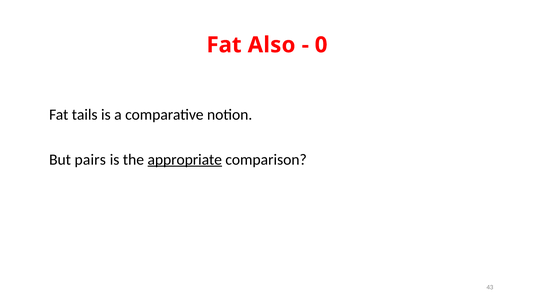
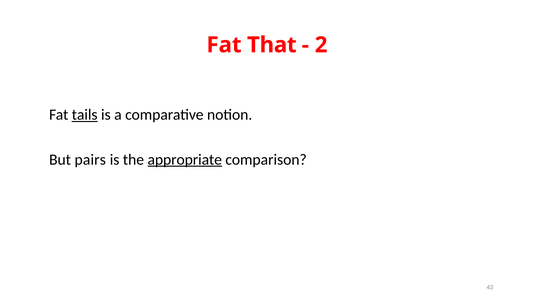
Also: Also -> That
0: 0 -> 2
tails underline: none -> present
